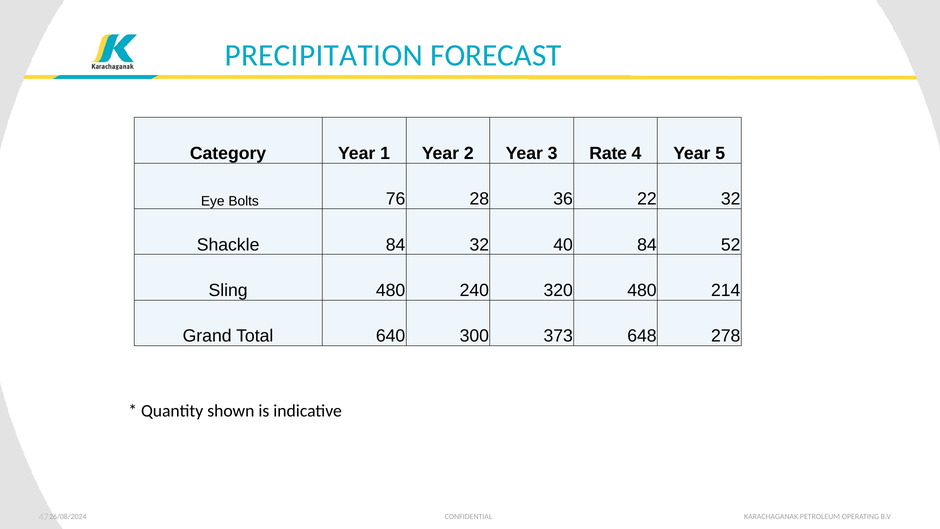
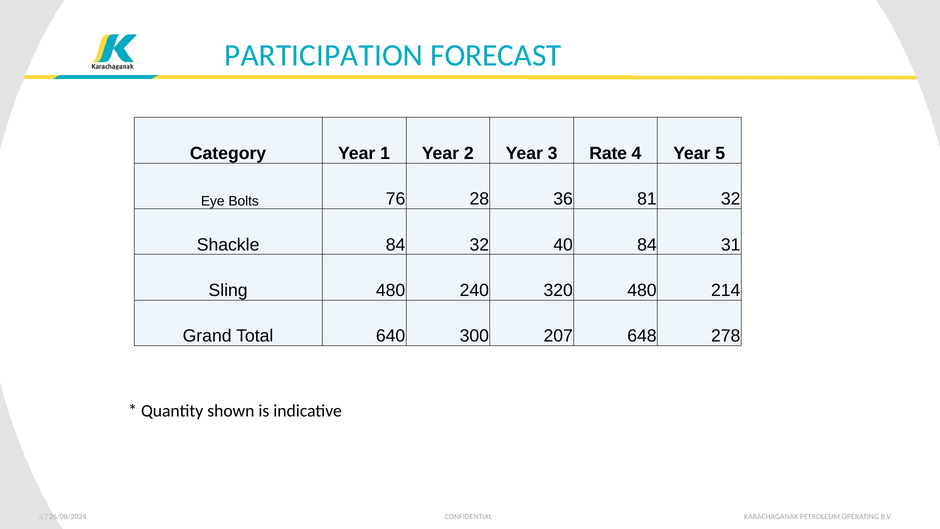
PRECIPITATION: PRECIPITATION -> PARTICIPATION
22: 22 -> 81
52: 52 -> 31
373: 373 -> 207
